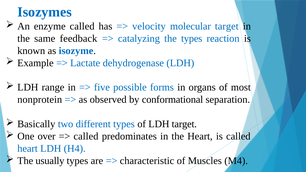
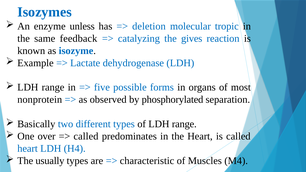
enzyme called: called -> unless
velocity: velocity -> deletion
molecular target: target -> tropic
the types: types -> gives
conformational: conformational -> phosphorylated
of LDH target: target -> range
